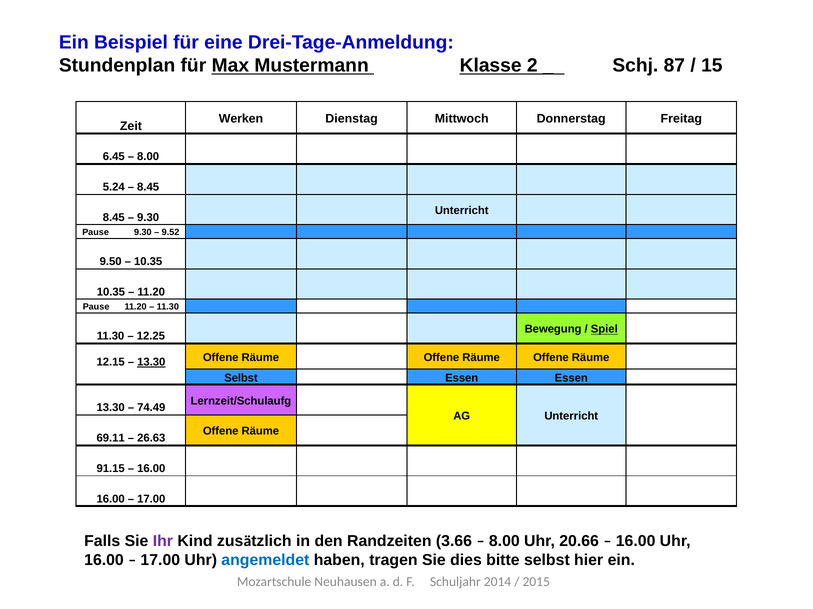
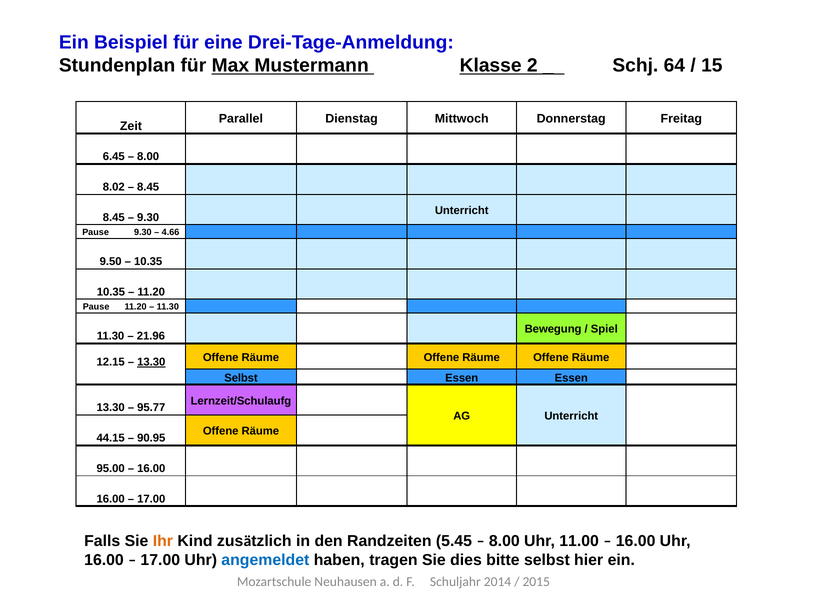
87: 87 -> 64
Werken: Werken -> Parallel
5.24: 5.24 -> 8.02
9.52: 9.52 -> 4.66
Spiel underline: present -> none
12.25: 12.25 -> 21.96
74.49: 74.49 -> 95.77
69.11: 69.11 -> 44.15
26.63: 26.63 -> 90.95
91.15: 91.15 -> 95.00
Ihr colour: purple -> orange
3.66: 3.66 -> 5.45
20.66: 20.66 -> 11.00
